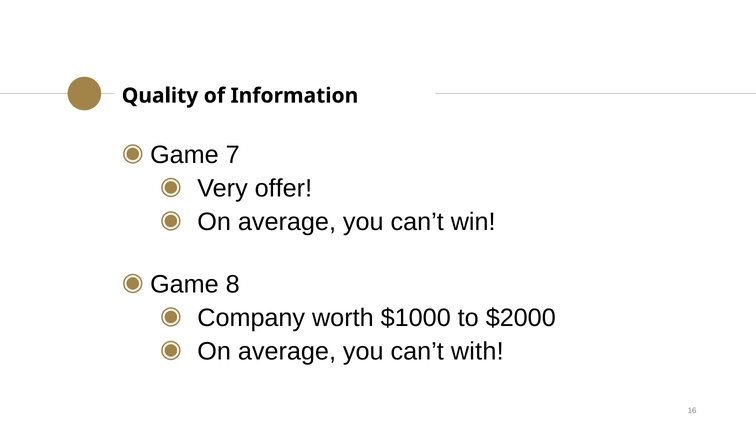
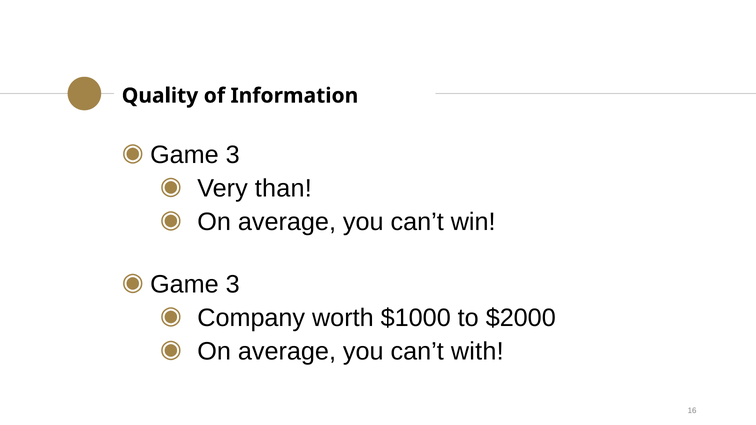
7 at (233, 155): 7 -> 3
offer: offer -> than
8 at (233, 284): 8 -> 3
